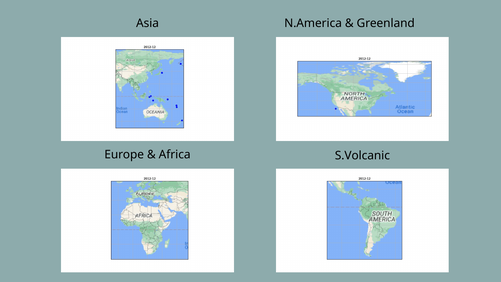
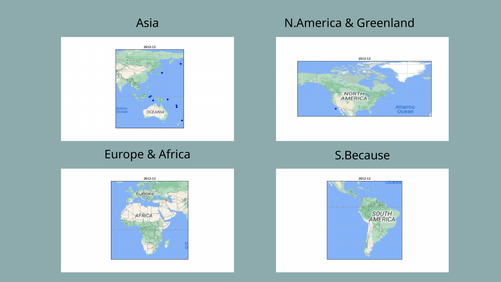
S.Volcanic: S.Volcanic -> S.Because
